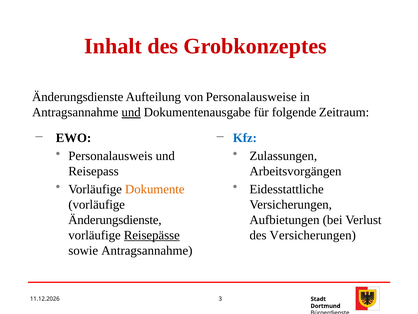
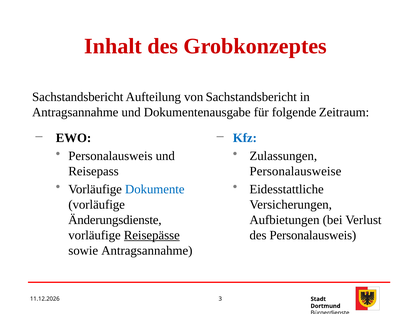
Änderungsdienste at (78, 97): Änderungsdienste -> Sachstandsbericht
von Personalausweise: Personalausweise -> Sachstandsbericht
und at (131, 112) underline: present -> none
Arbeitsvorgängen: Arbeitsvorgängen -> Personalausweise
Dokumente colour: orange -> blue
des Versicherungen: Versicherungen -> Personalausweis
